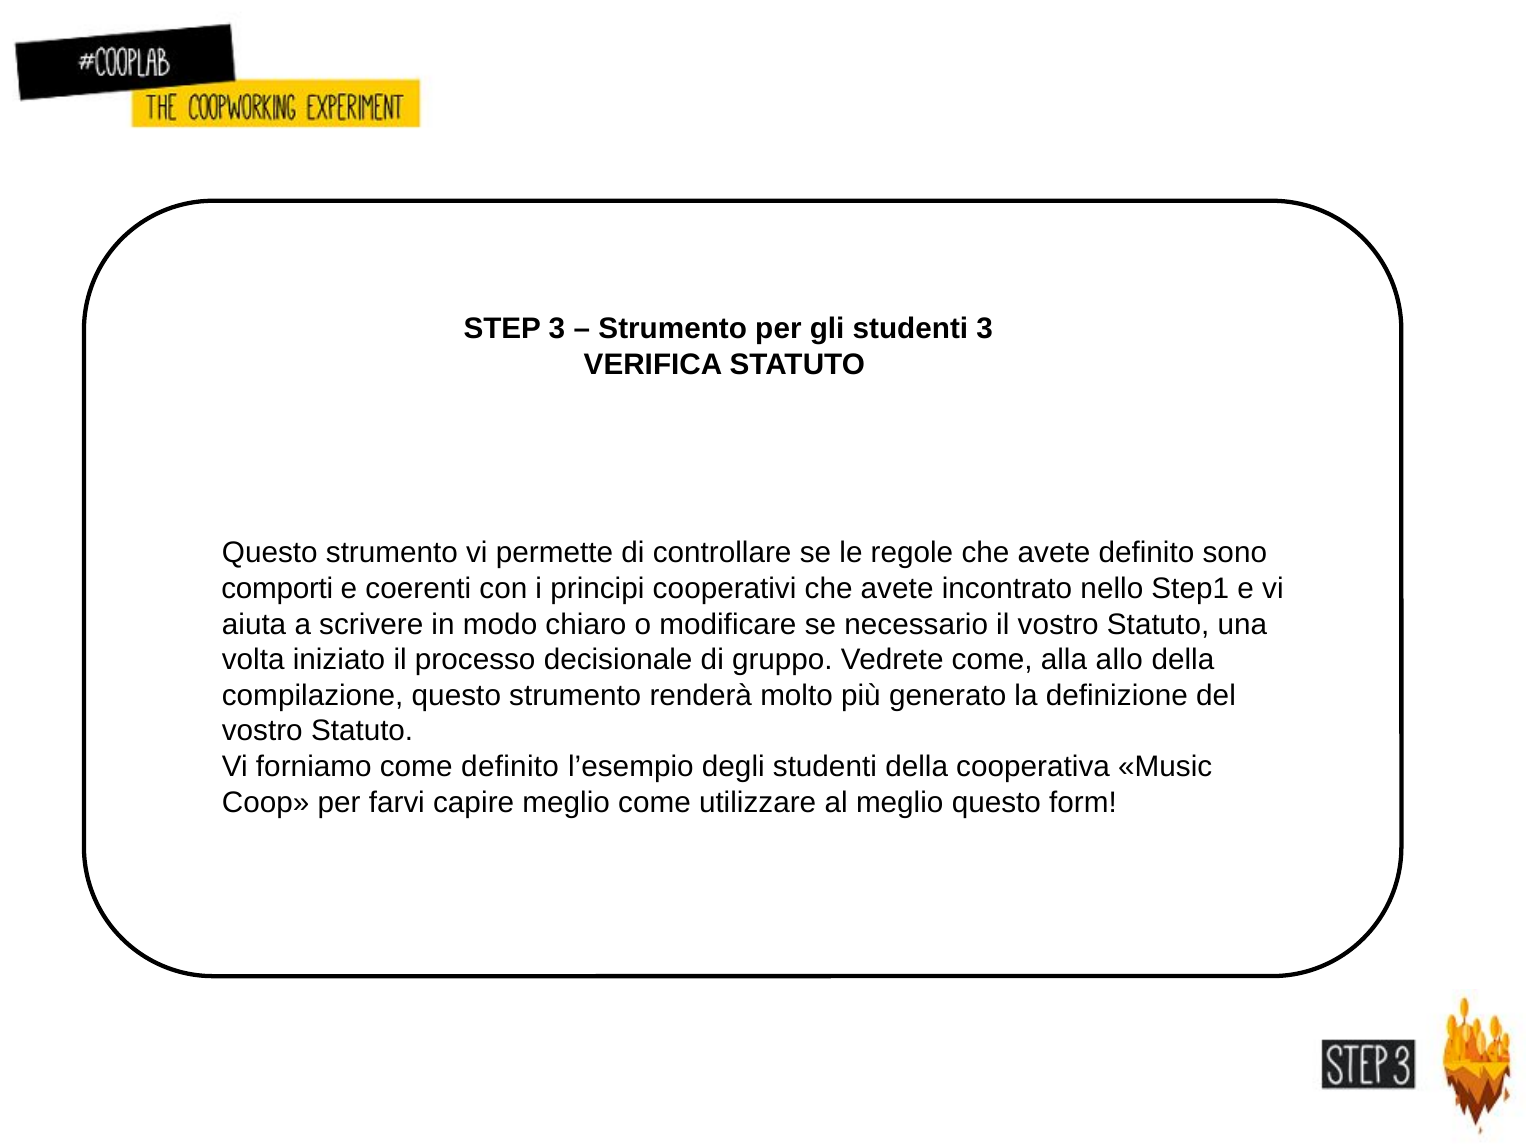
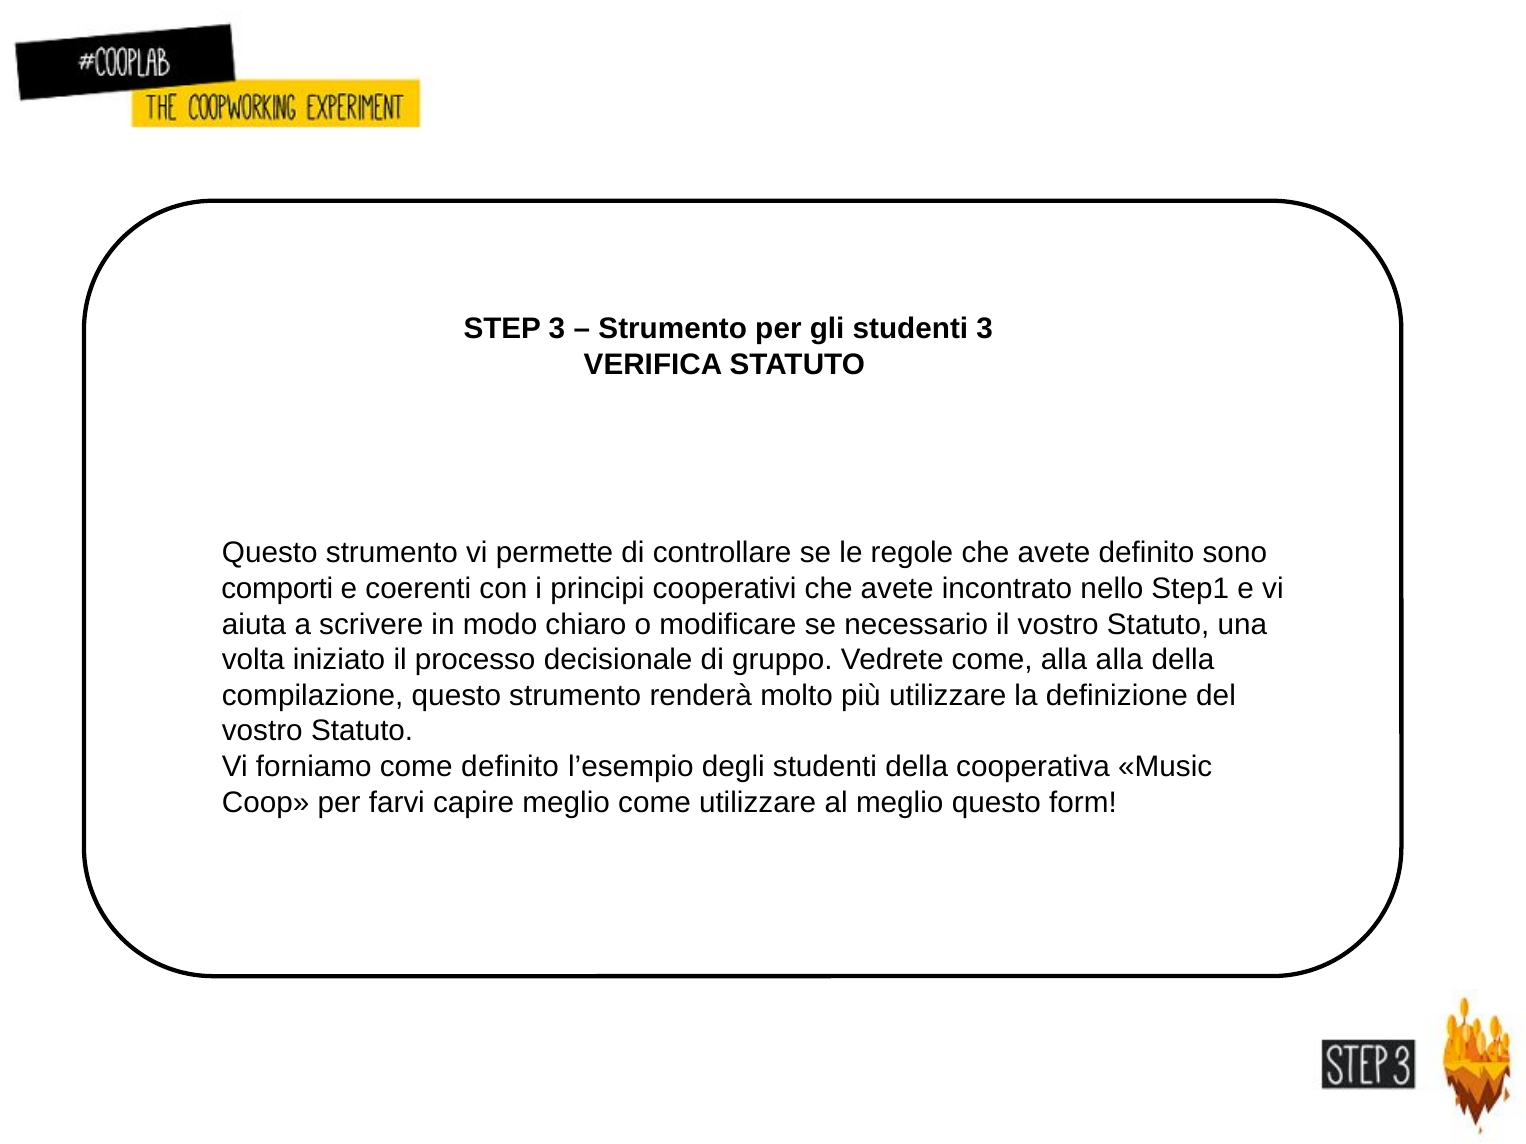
alla allo: allo -> alla
più generato: generato -> utilizzare
